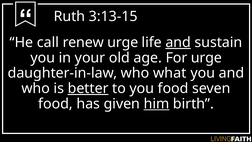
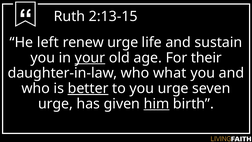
3:13-15: 3:13-15 -> 2:13-15
call: call -> left
and at (178, 42) underline: present -> none
your underline: none -> present
For urge: urge -> their
you food: food -> urge
food at (55, 104): food -> urge
